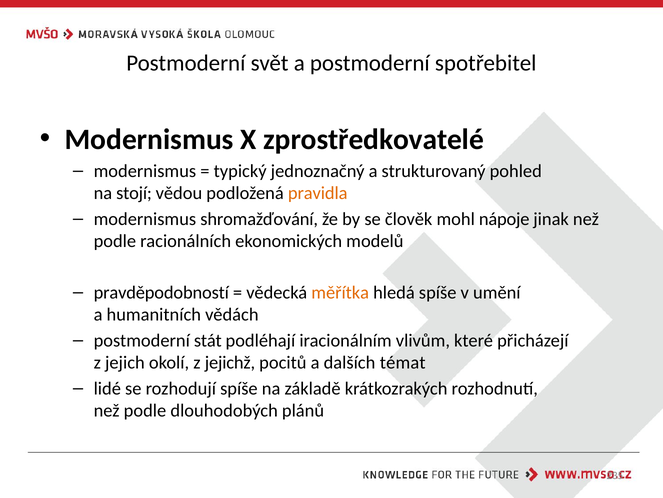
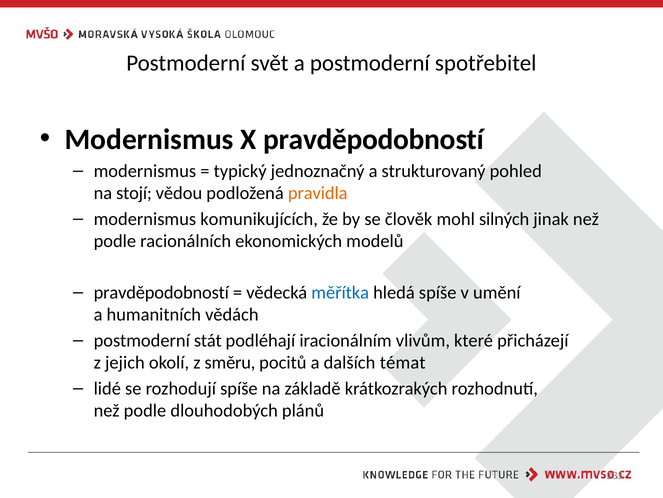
X zprostředkovatelé: zprostředkovatelé -> pravděpodobností
shromažďování: shromažďování -> komunikujících
nápoje: nápoje -> silných
měřítka colour: orange -> blue
jejichž: jejichž -> směru
